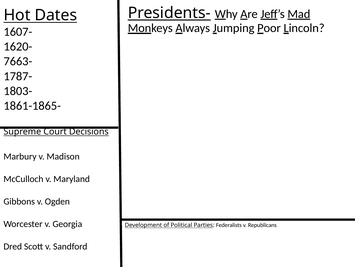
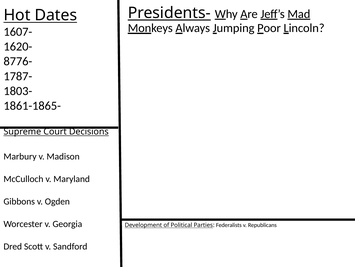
7663-: 7663- -> 8776-
